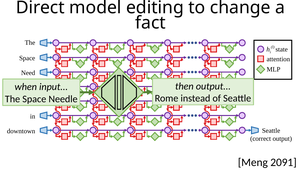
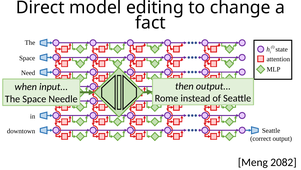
2091: 2091 -> 2082
